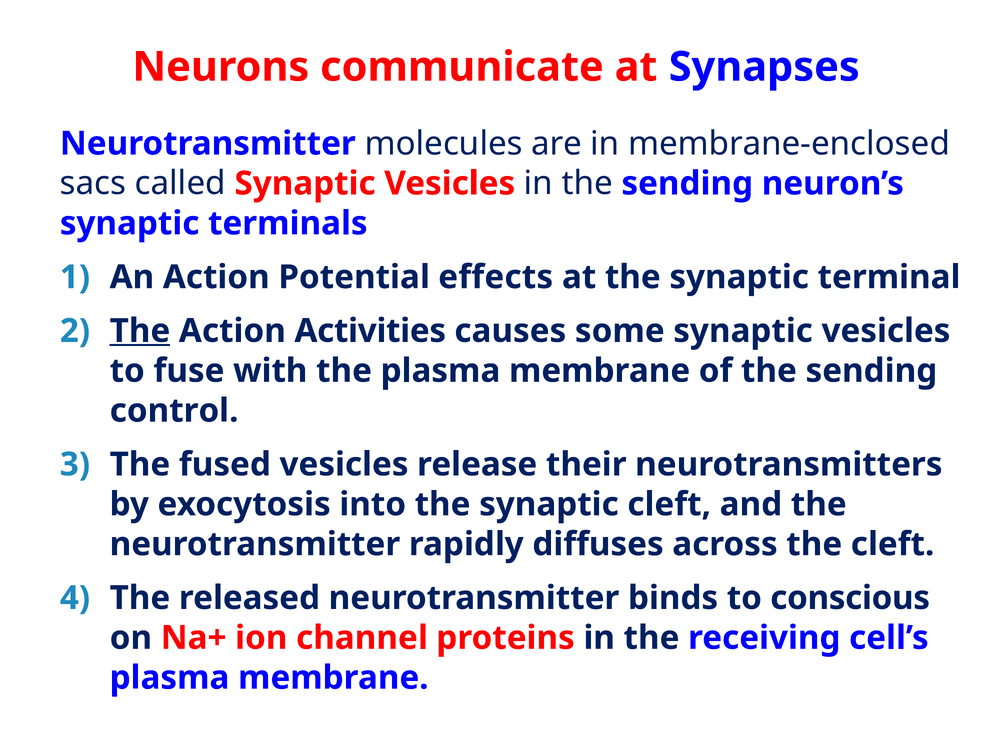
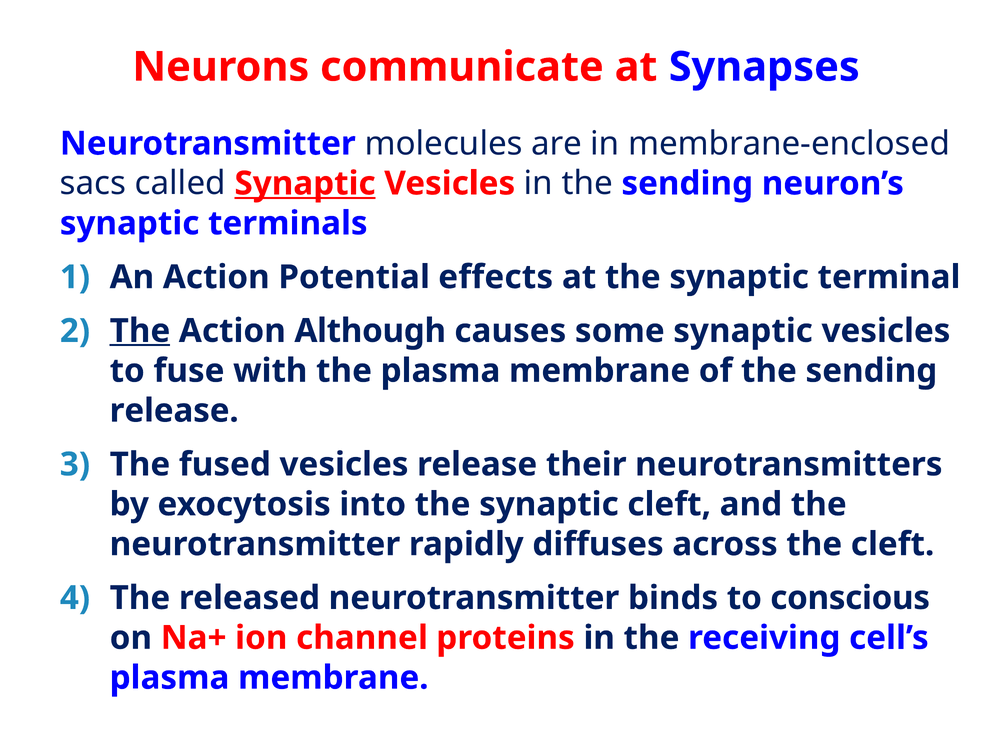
Synaptic at (305, 183) underline: none -> present
Activities: Activities -> Although
control at (174, 411): control -> release
